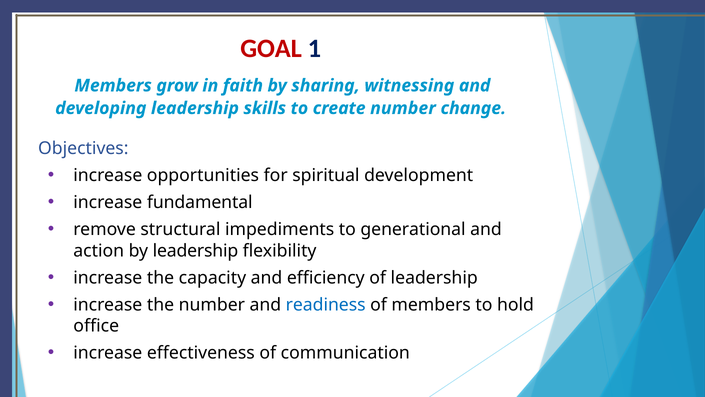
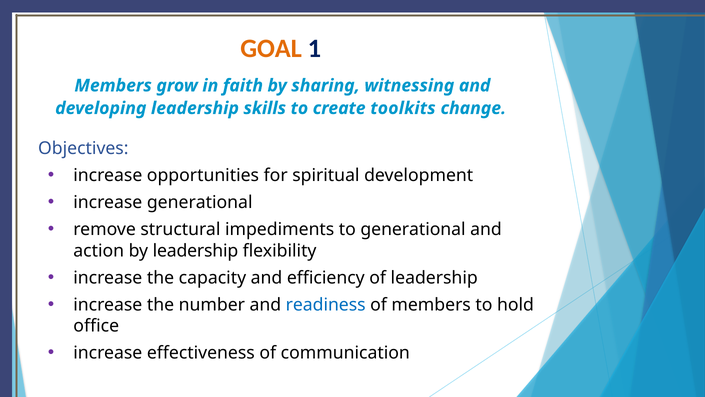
GOAL colour: red -> orange
create number: number -> toolkits
increase fundamental: fundamental -> generational
